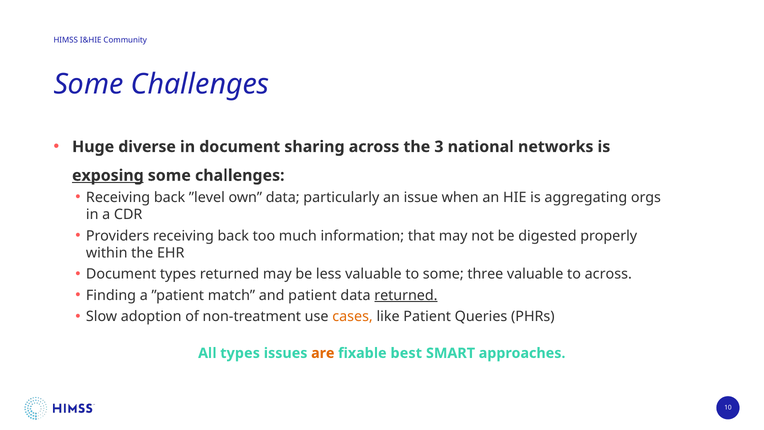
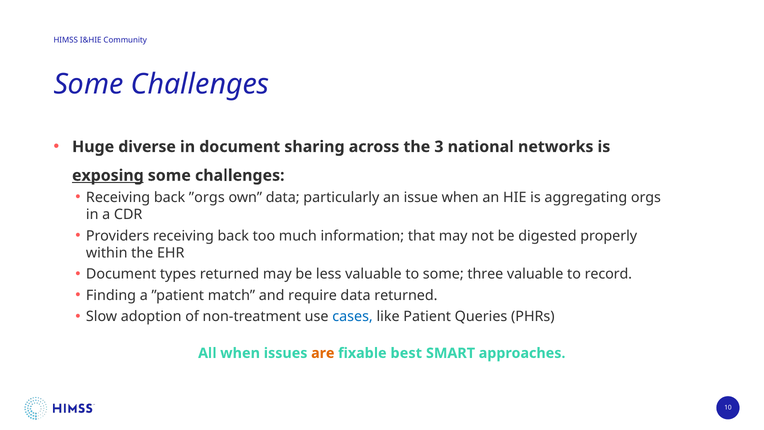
”level: ”level -> ”orgs
to across: across -> record
and patient: patient -> require
returned at (406, 295) underline: present -> none
cases colour: orange -> blue
All types: types -> when
